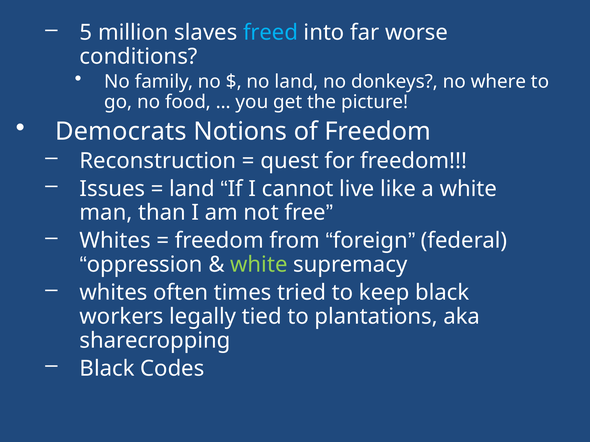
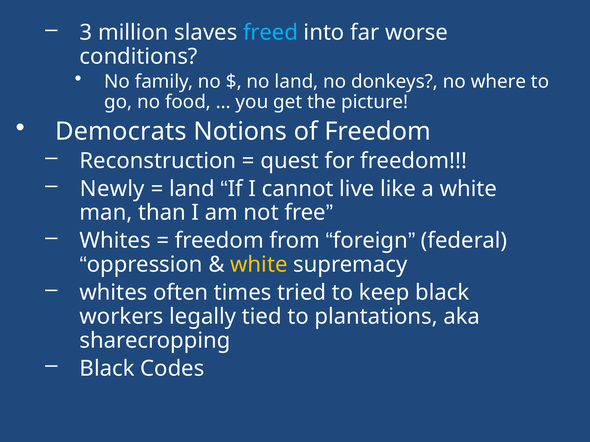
5: 5 -> 3
Issues: Issues -> Newly
white at (259, 265) colour: light green -> yellow
